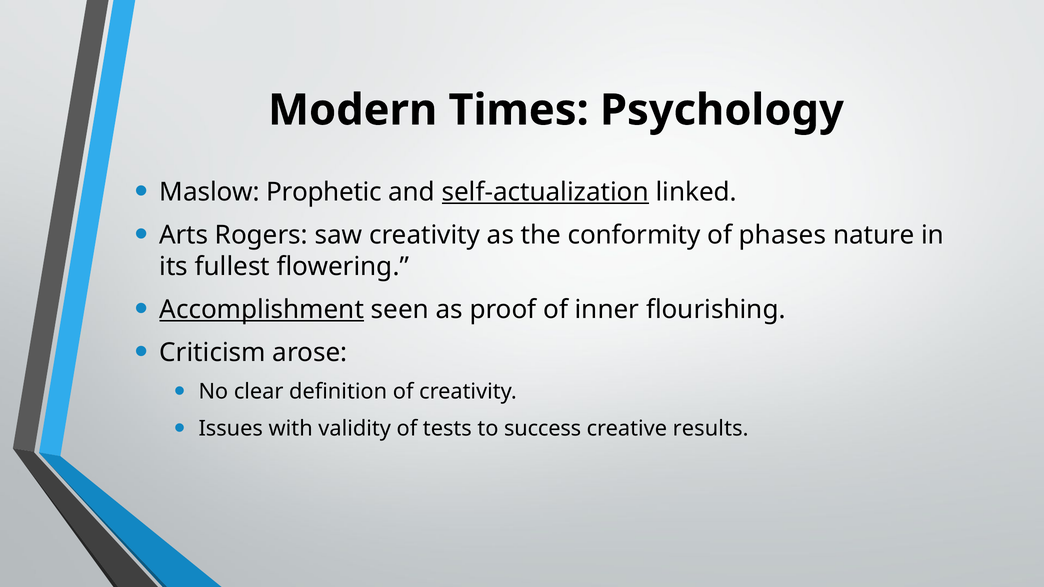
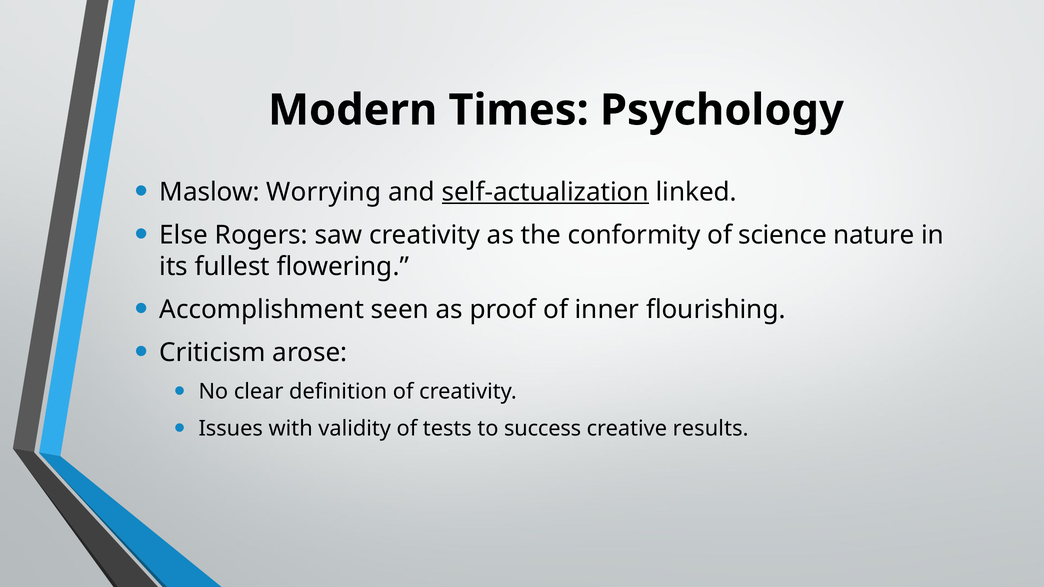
Prophetic: Prophetic -> Worrying
Arts: Arts -> Else
phases: phases -> science
Accomplishment underline: present -> none
